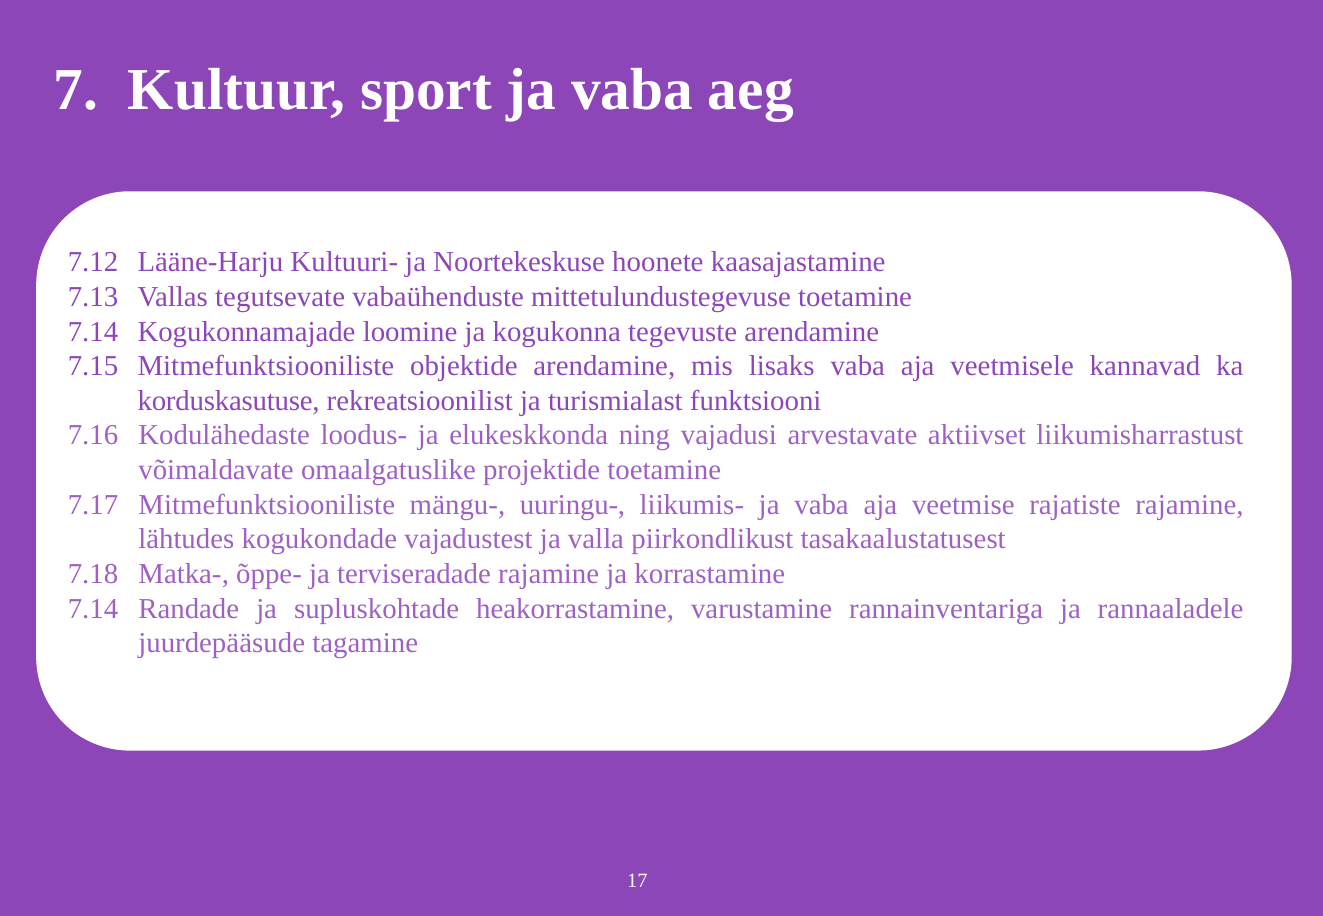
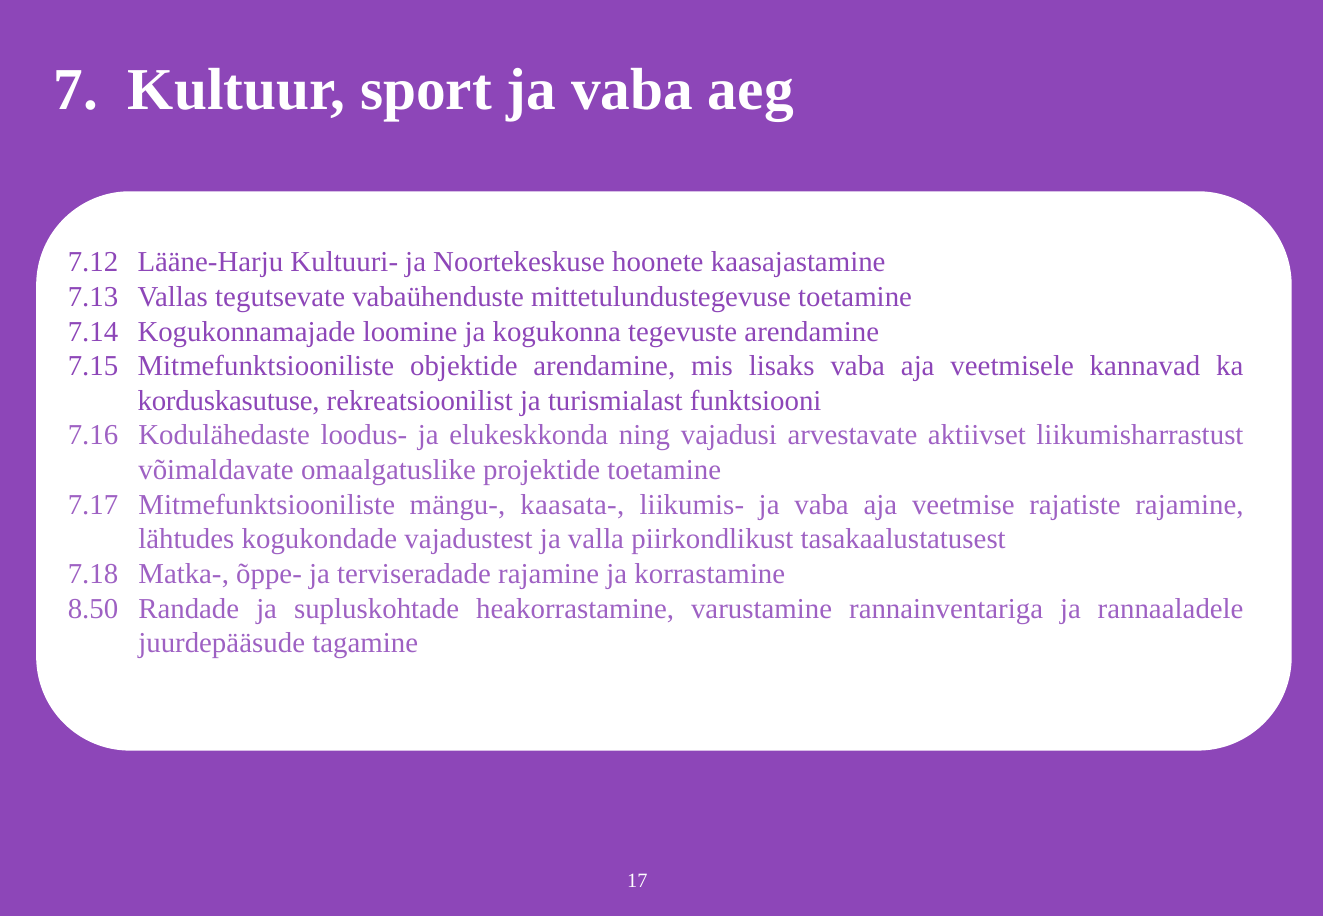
uuringu-: uuringu- -> kaasata-
7.14 at (93, 608): 7.14 -> 8.50
